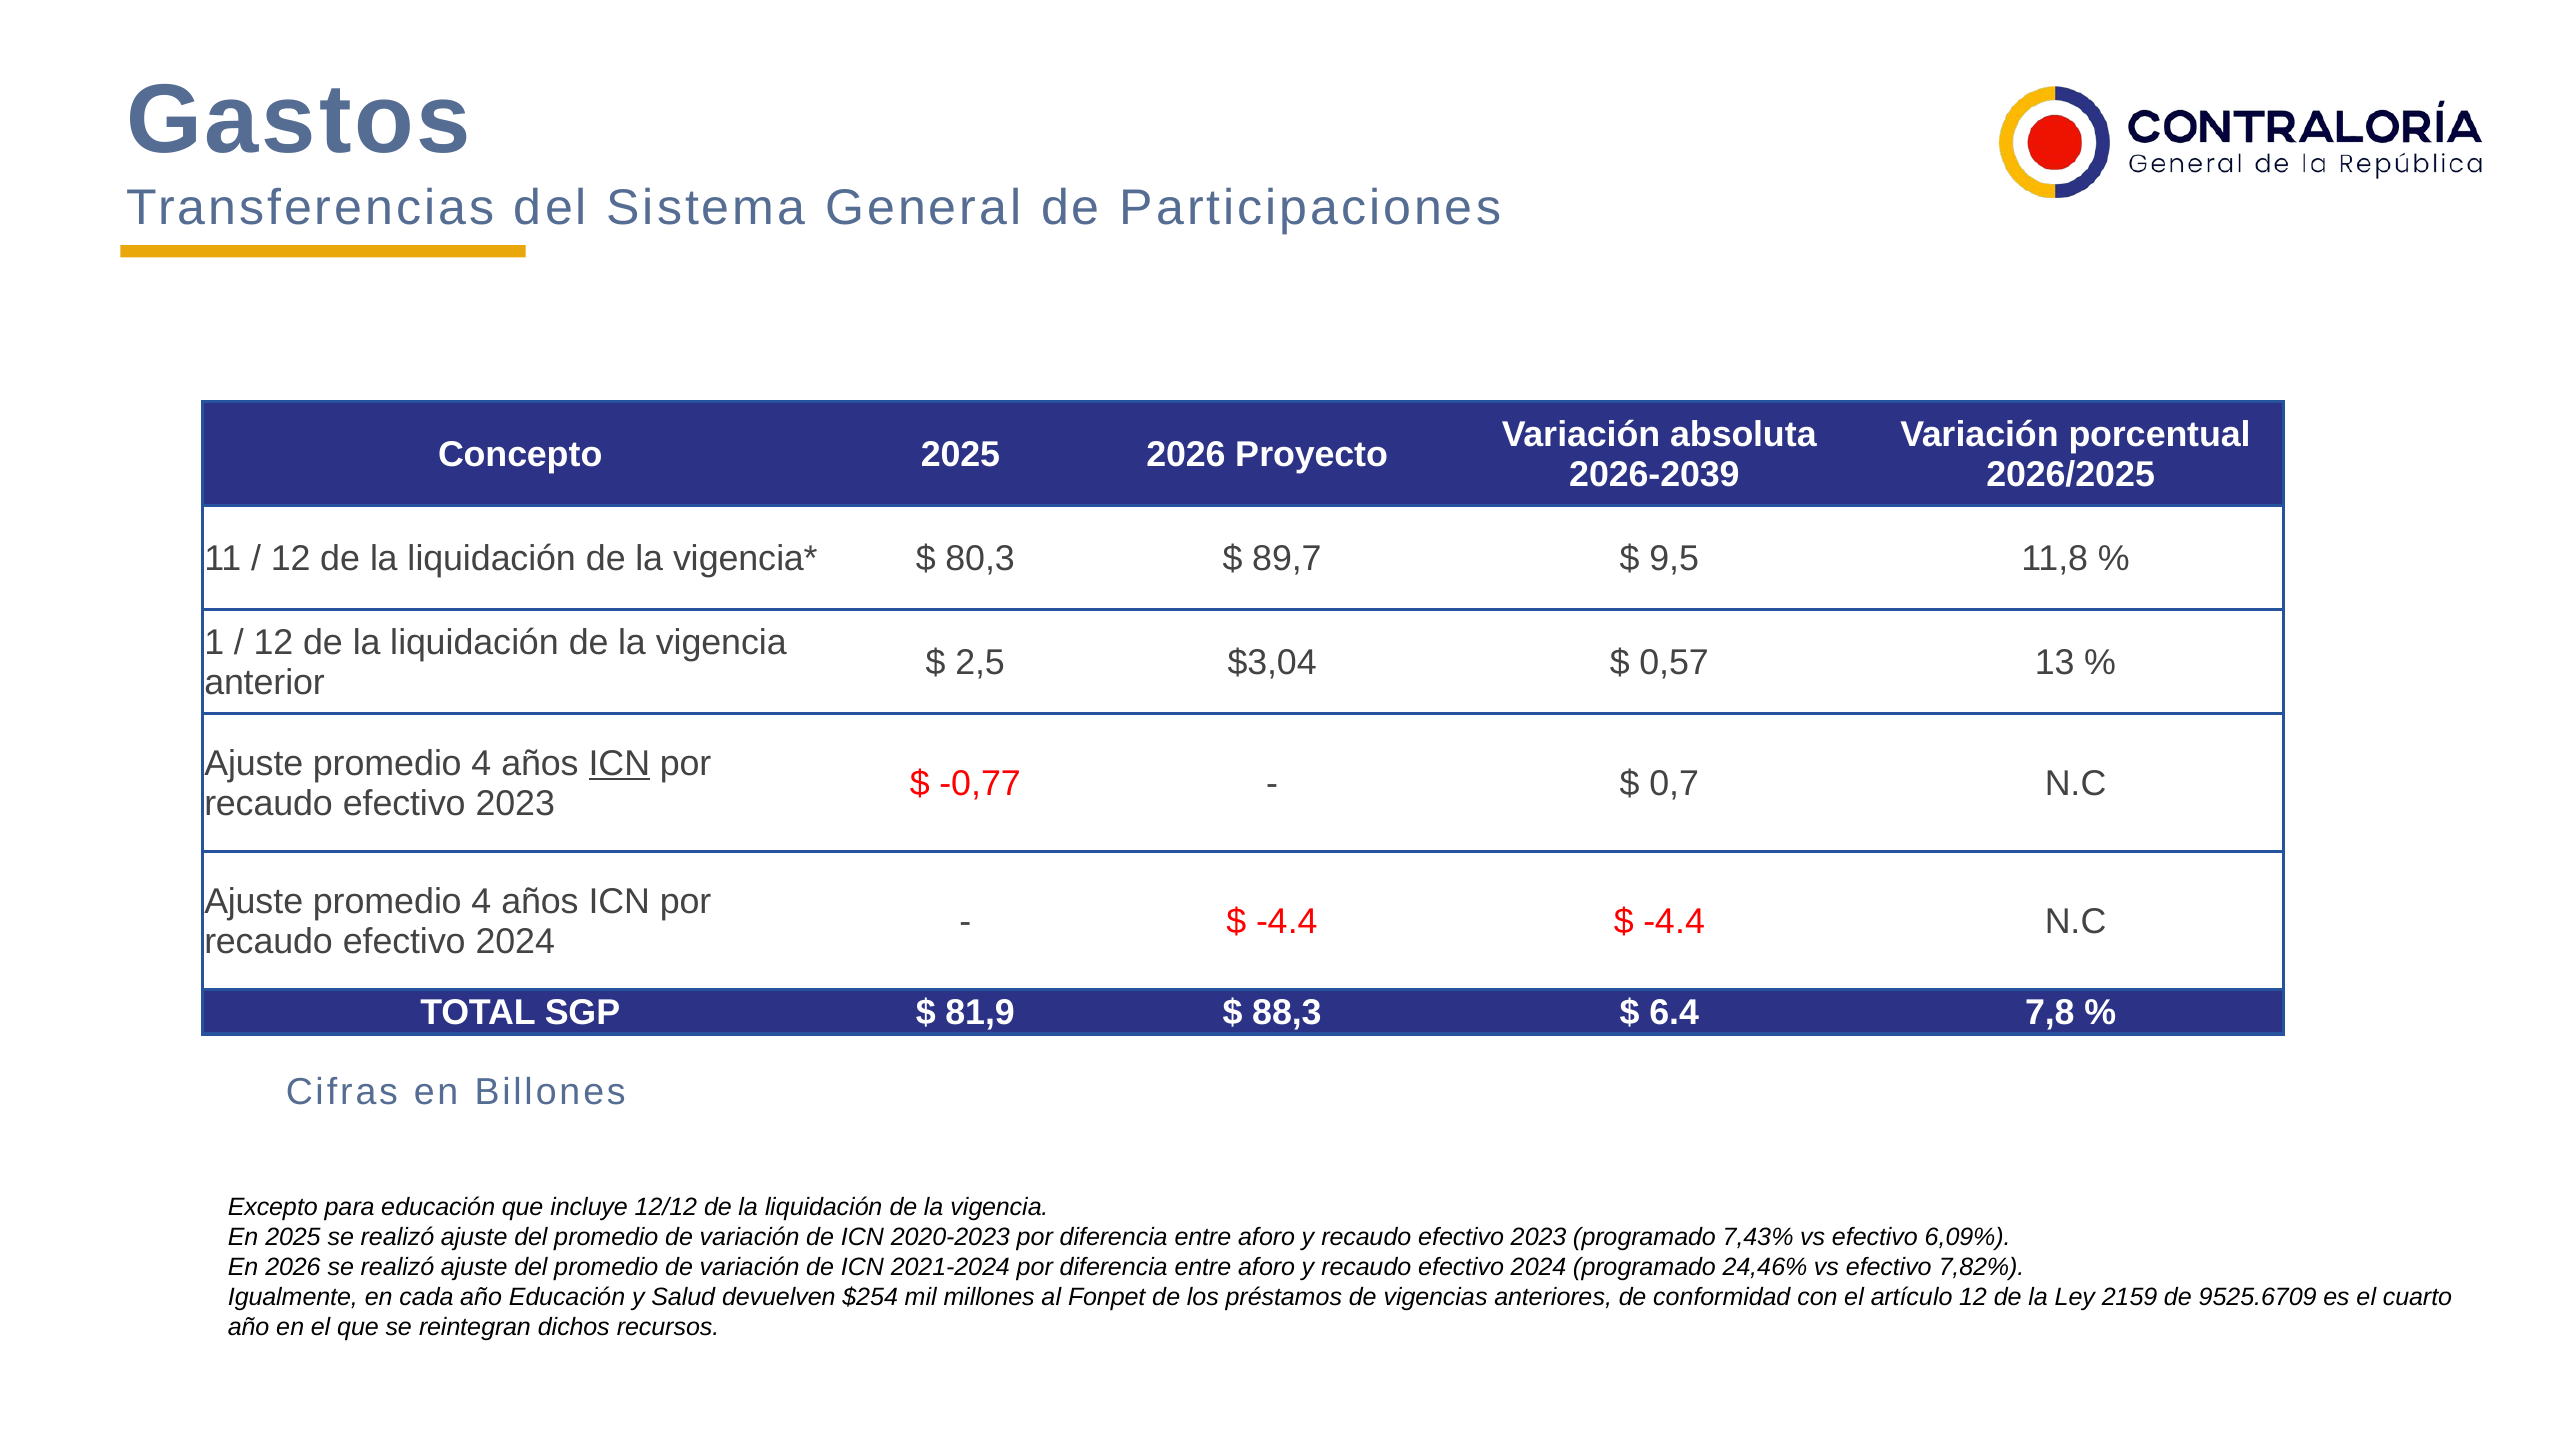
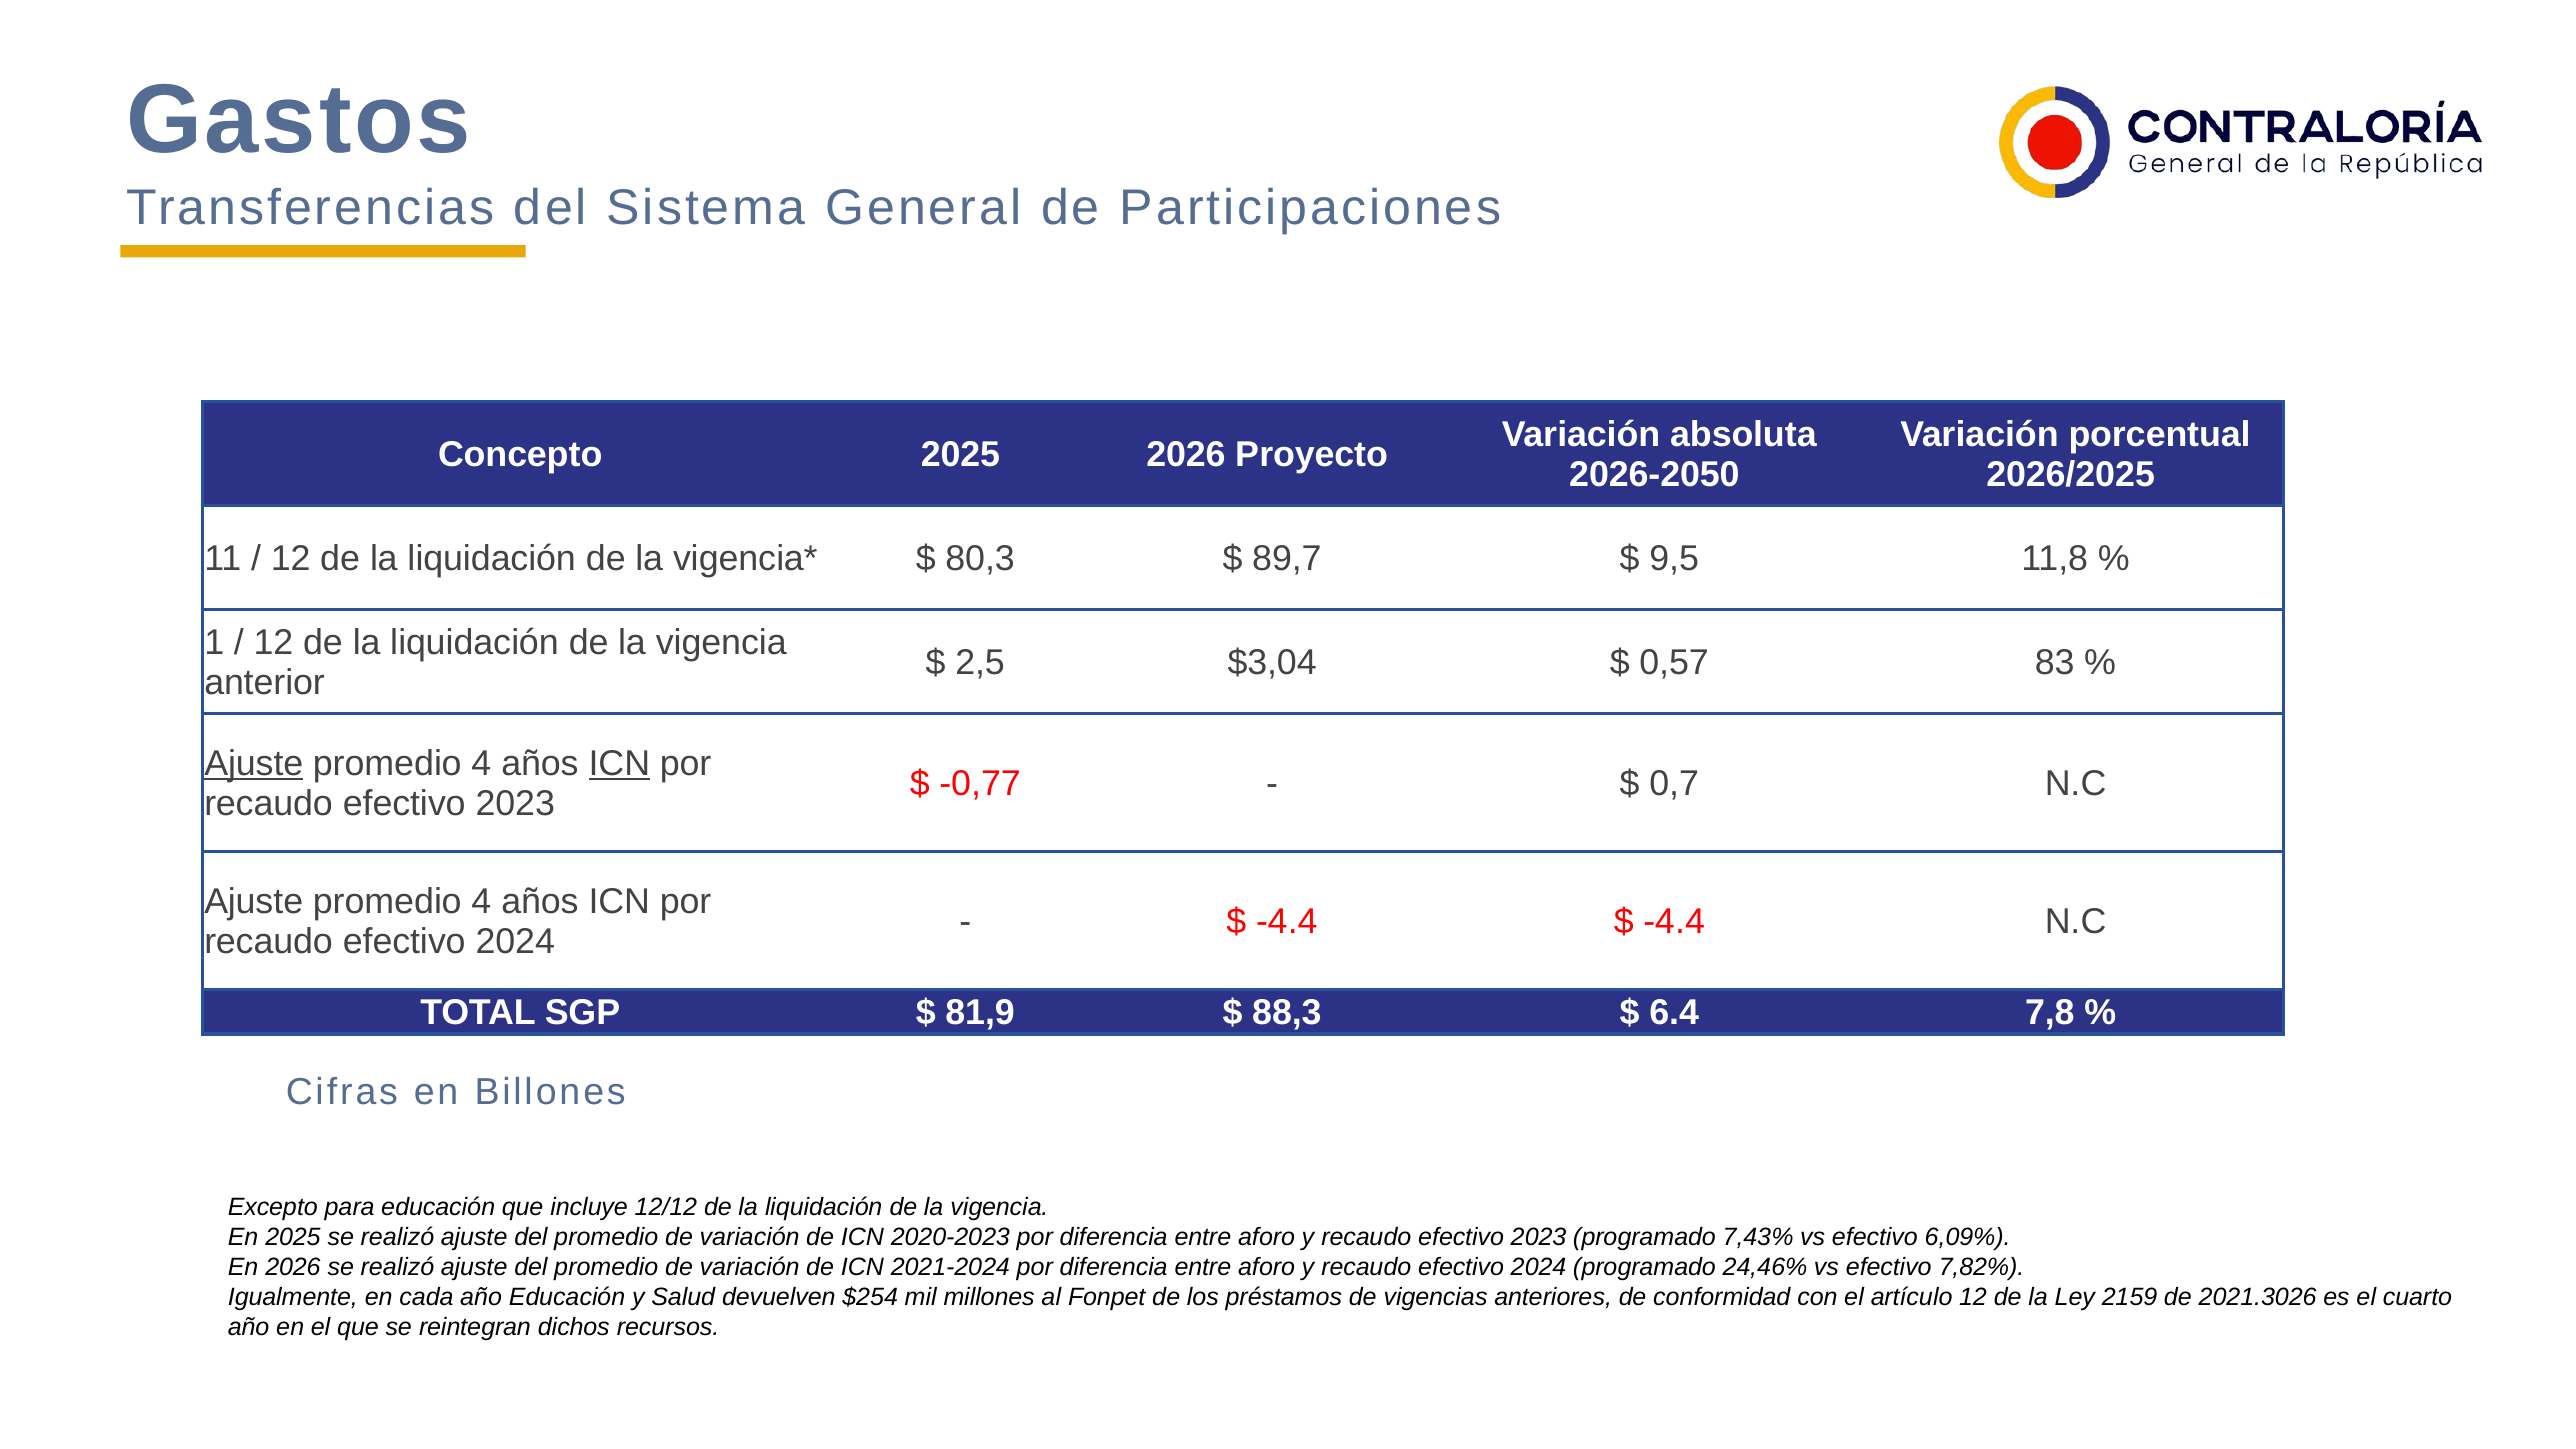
2026-2039: 2026-2039 -> 2026-2050
13: 13 -> 83
Ajuste at (254, 763) underline: none -> present
9525.6709: 9525.6709 -> 2021.3026
